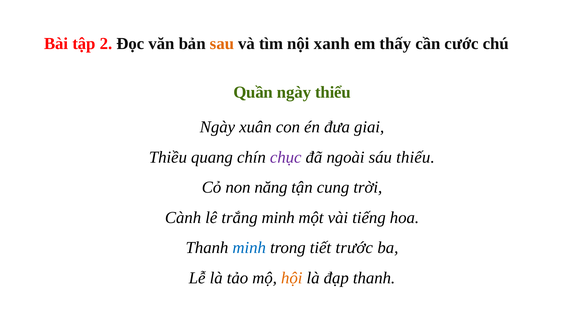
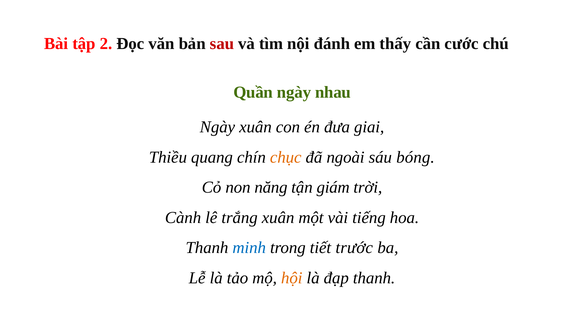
sau colour: orange -> red
xanh: xanh -> đánh
thiểu: thiểu -> nhau
chục colour: purple -> orange
thiếu: thiếu -> bóng
cung: cung -> giám
trắng minh: minh -> xuân
